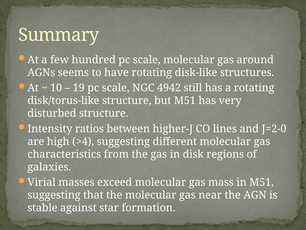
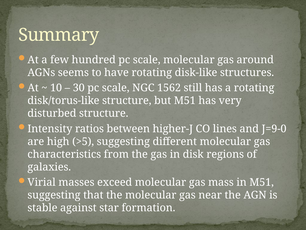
19: 19 -> 30
4942: 4942 -> 1562
J=2-0: J=2-0 -> J=9-0
>4: >4 -> >5
